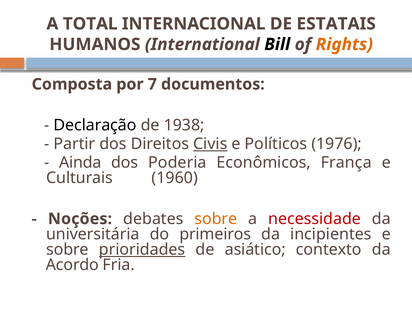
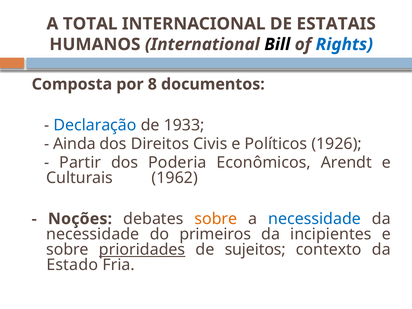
Rights colour: orange -> blue
7: 7 -> 8
Declaração colour: black -> blue
1938: 1938 -> 1933
Partir: Partir -> Ainda
Civis underline: present -> none
1976: 1976 -> 1926
Ainda: Ainda -> Partir
França: França -> Arendt
1960: 1960 -> 1962
necessidade at (315, 219) colour: red -> blue
universitária at (93, 234): universitária -> necessidade
asiático: asiático -> sujeitos
Acordo: Acordo -> Estado
